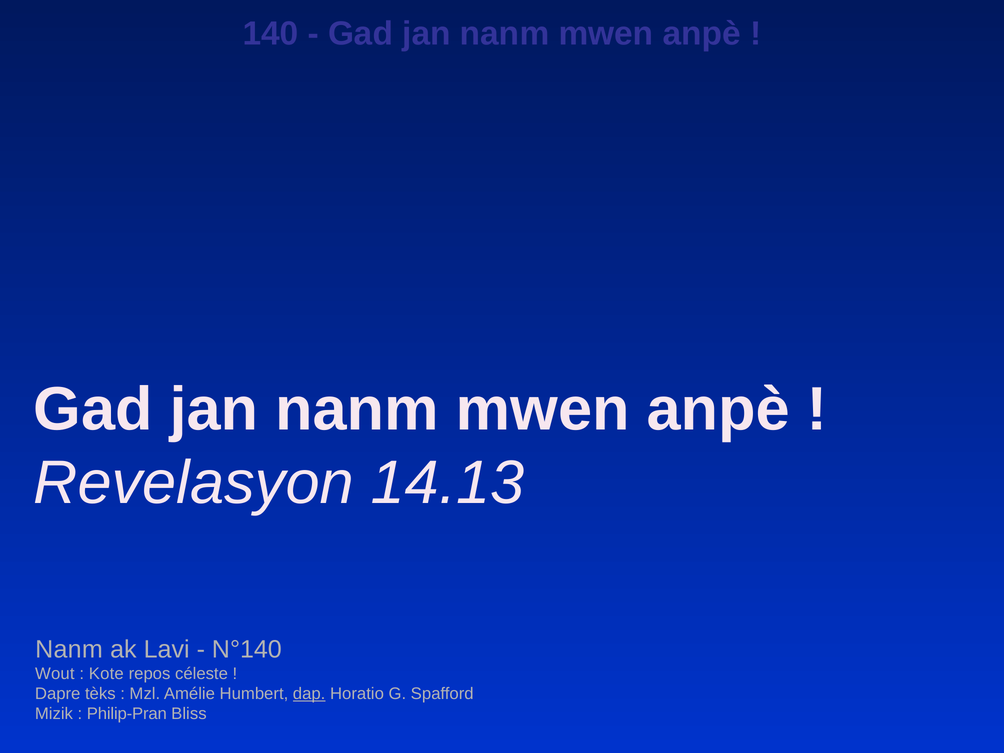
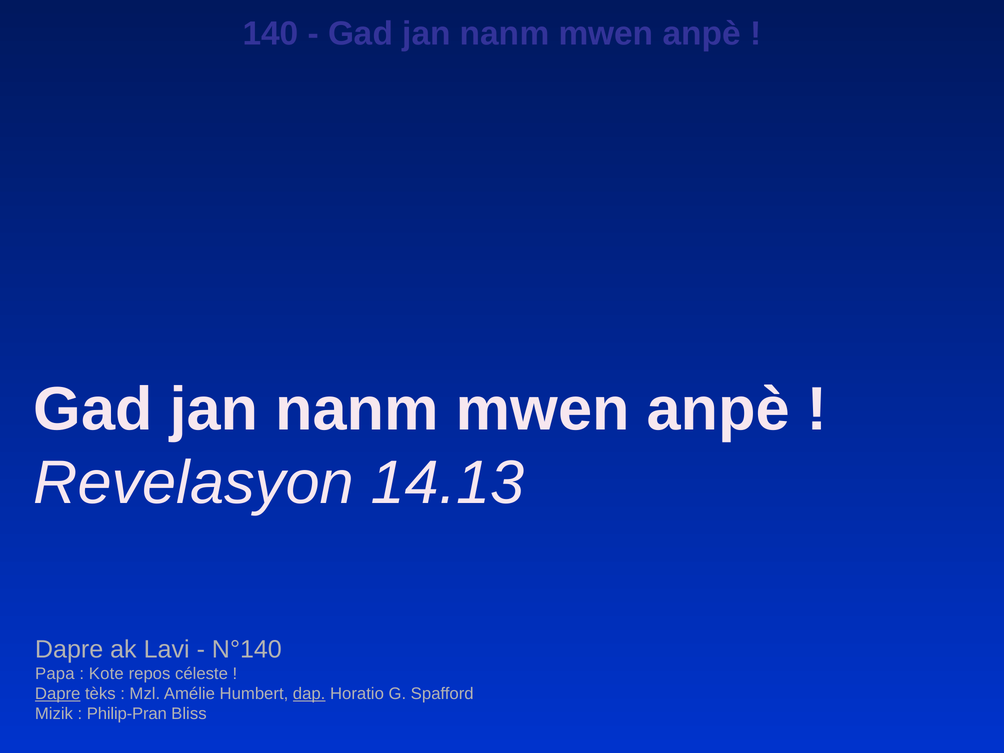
Nanm at (69, 649): Nanm -> Dapre
Wout: Wout -> Papa
Dapre at (58, 694) underline: none -> present
